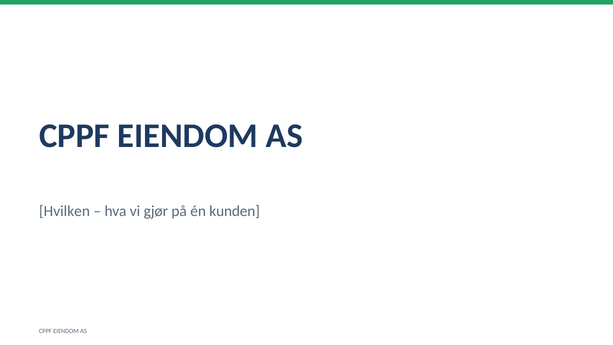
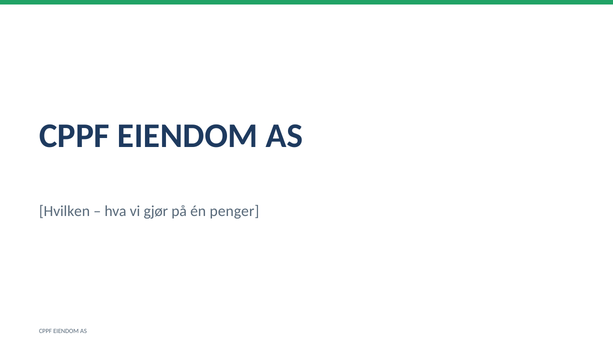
kunden: kunden -> penger
